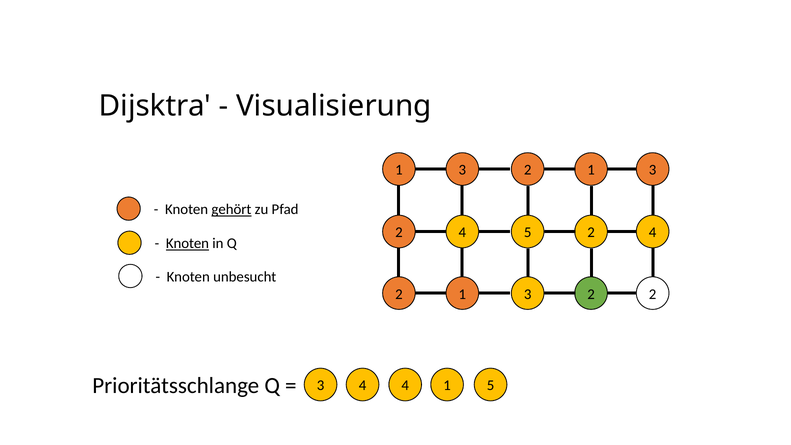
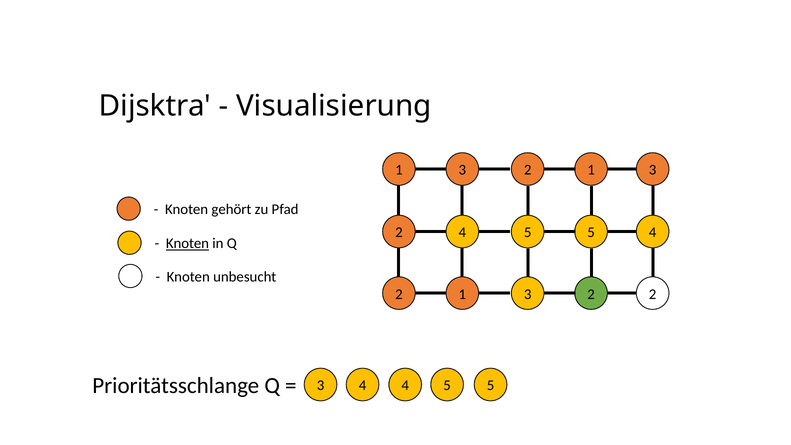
gehört underline: present -> none
2 at (591, 232): 2 -> 5
3 4 1: 1 -> 5
